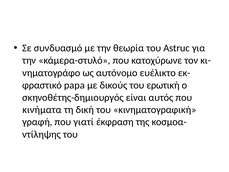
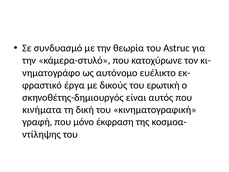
papa: papa -> έργα
γιατί: γιατί -> μόνο
